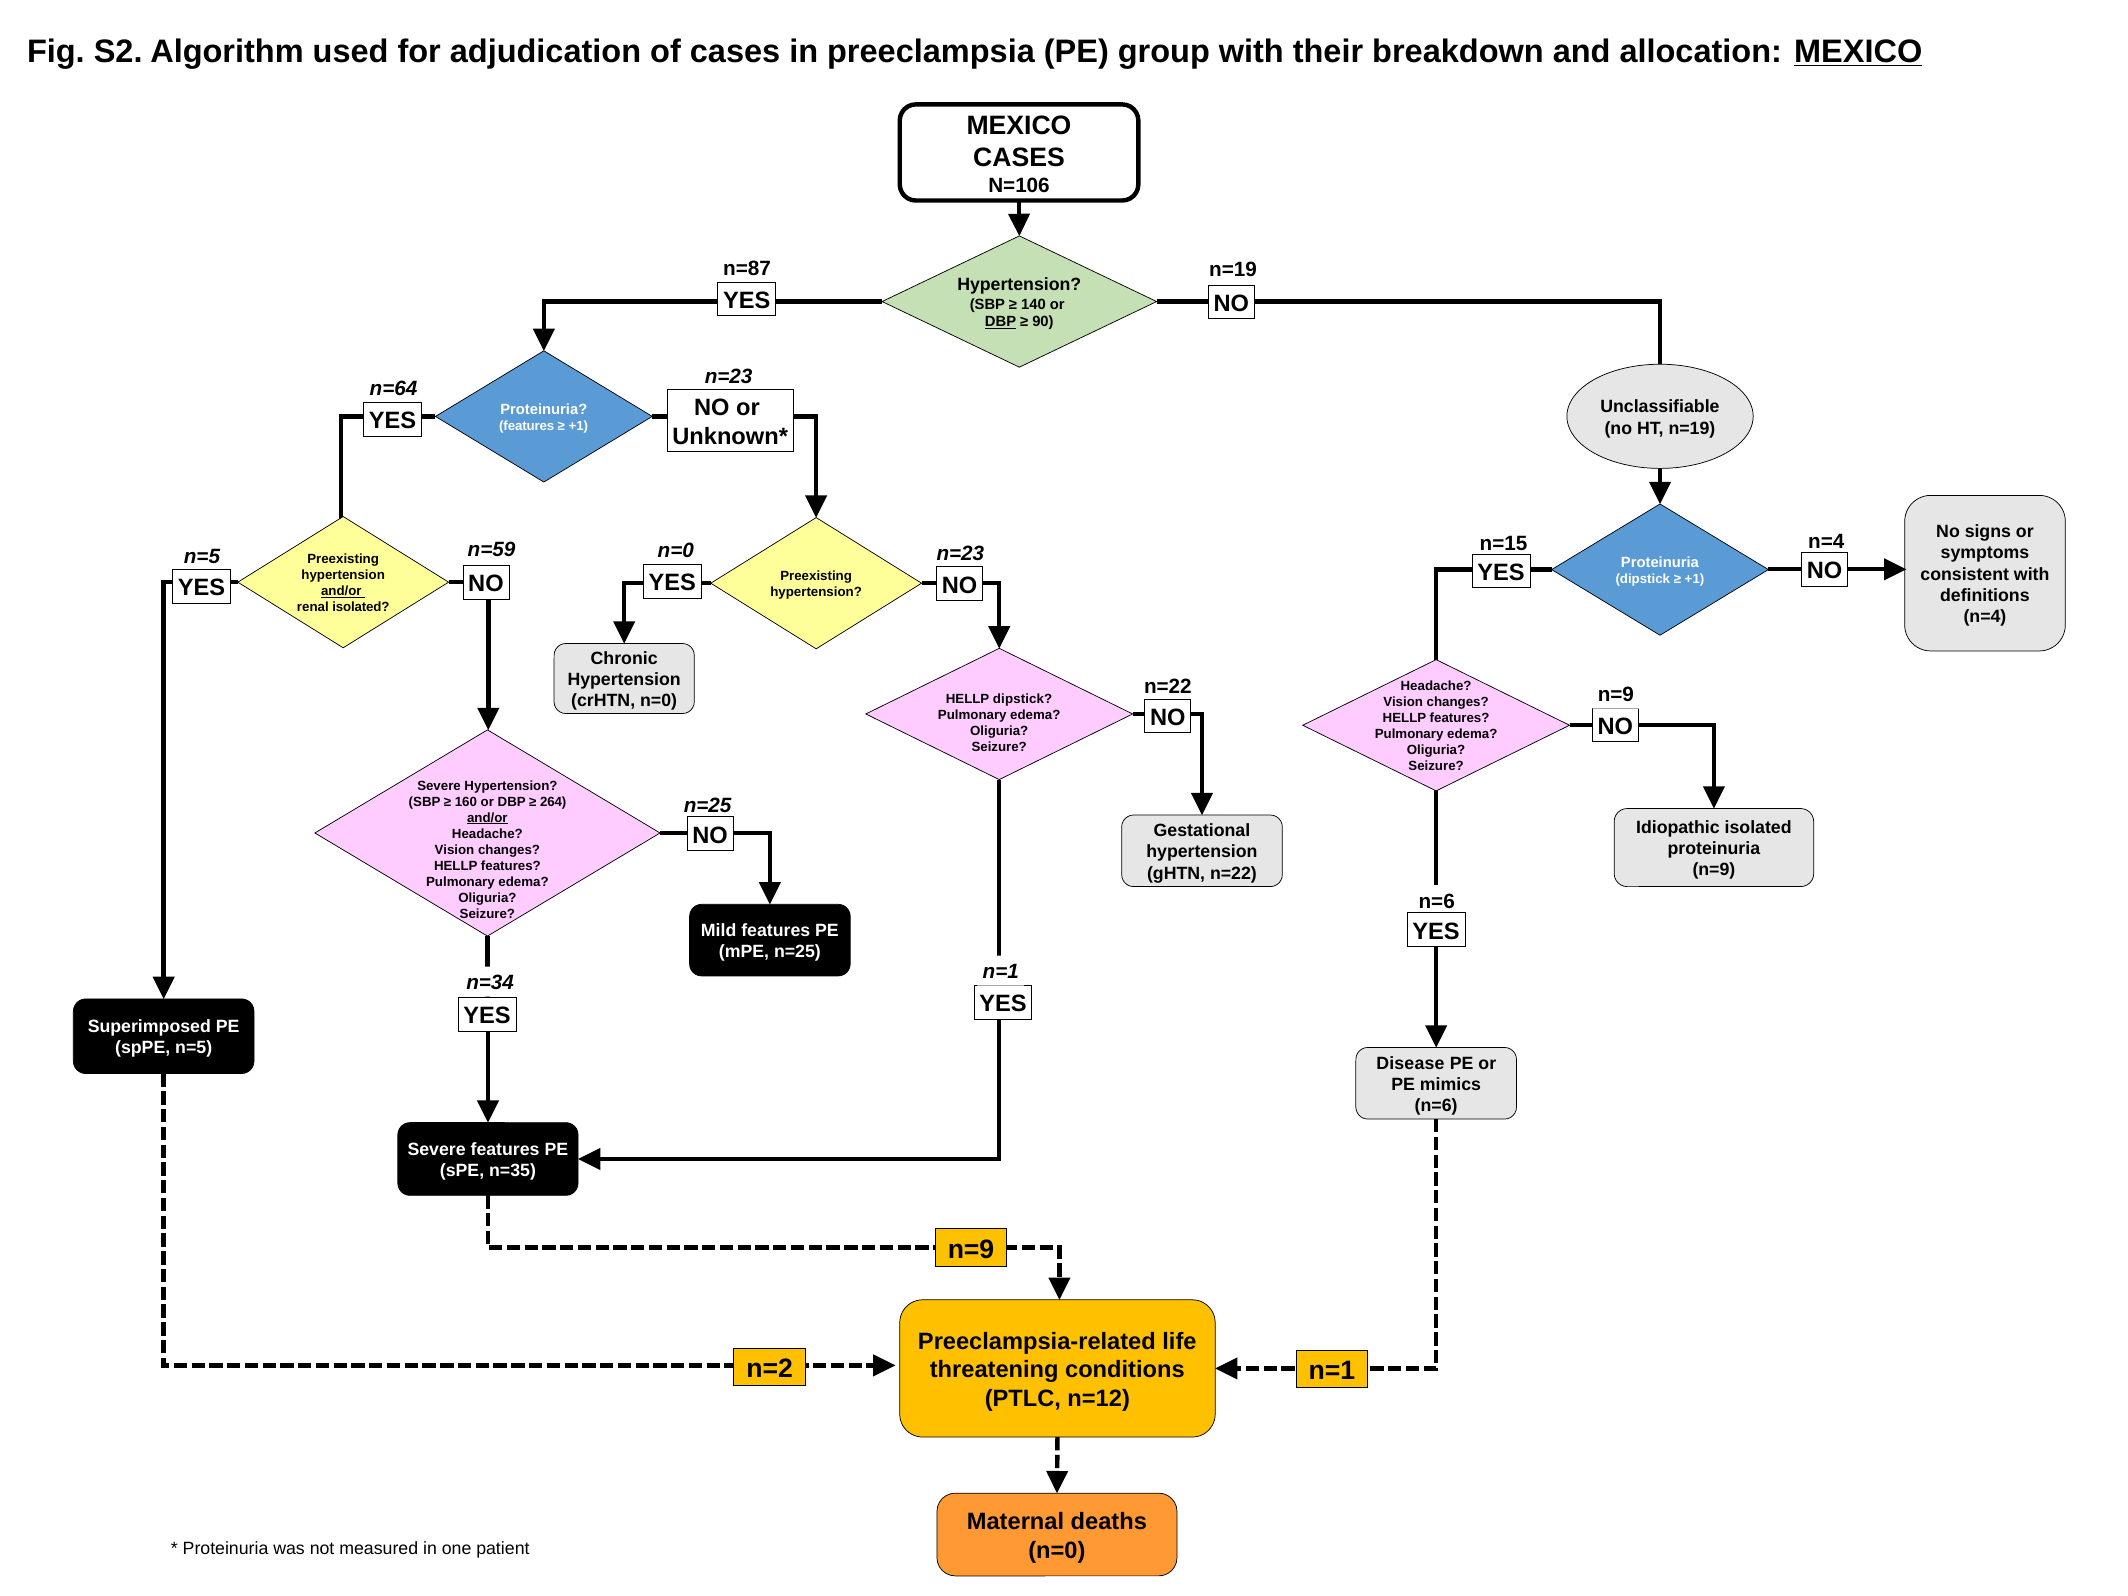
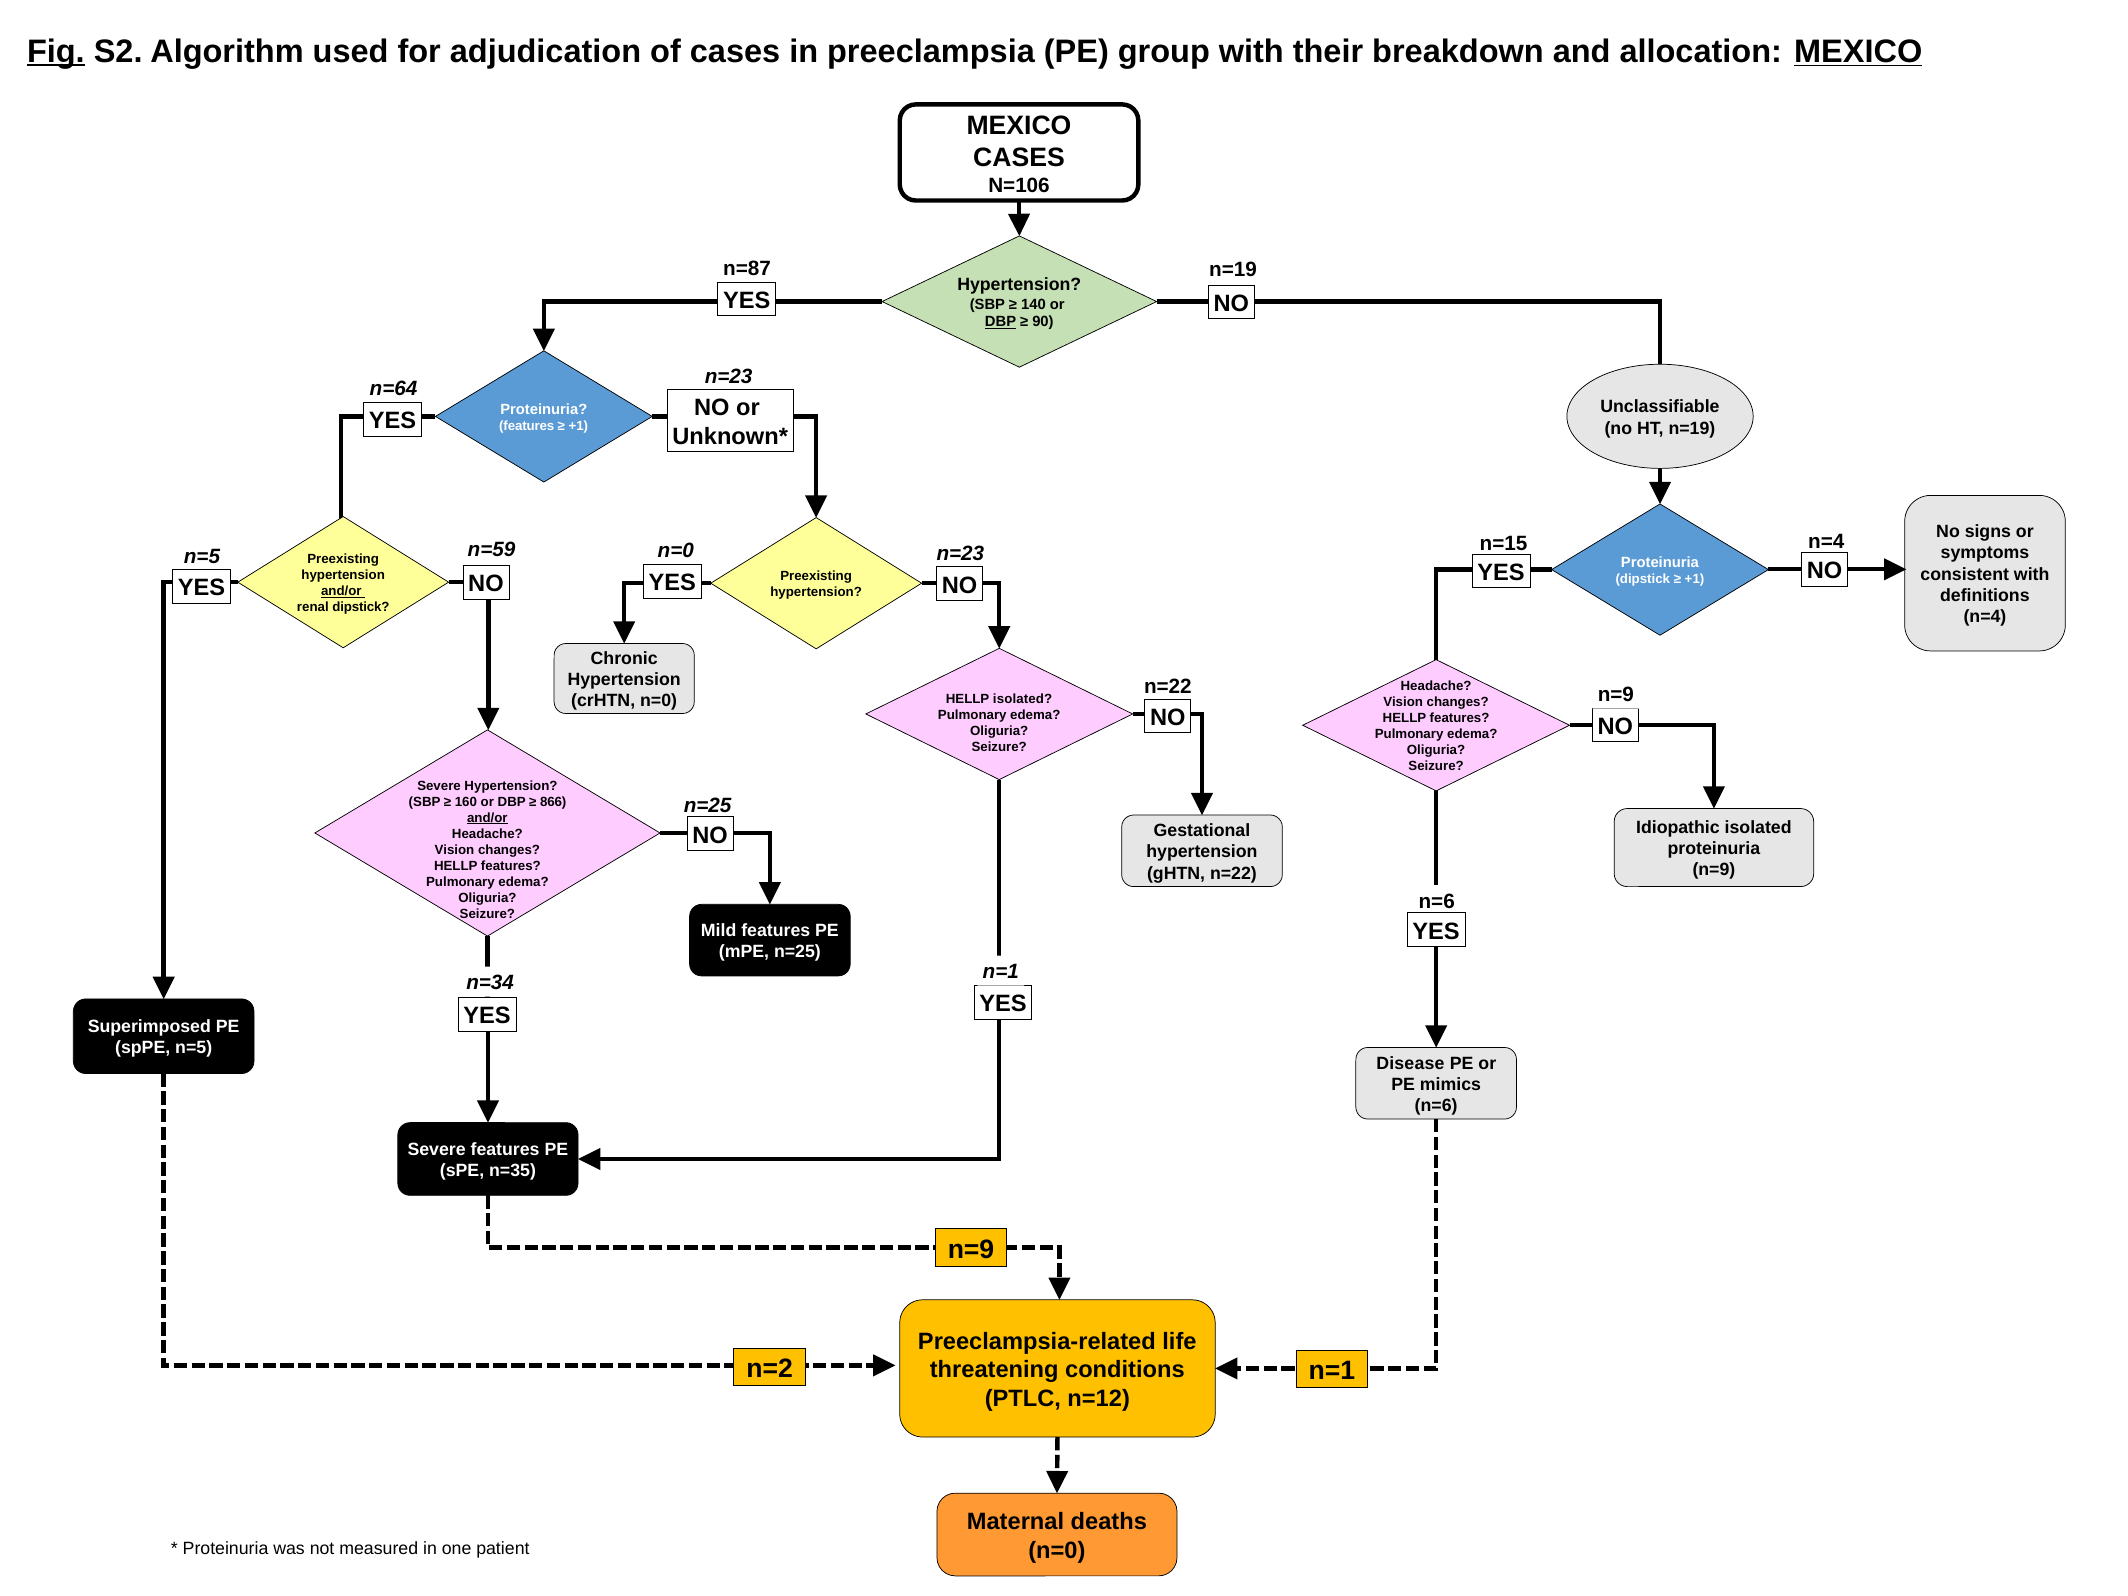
Fig underline: none -> present
renal isolated: isolated -> dipstick
HELLP dipstick: dipstick -> isolated
264: 264 -> 866
